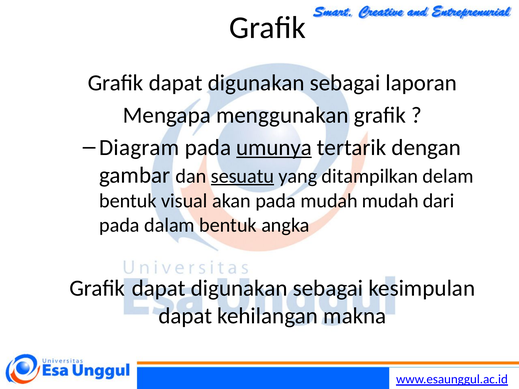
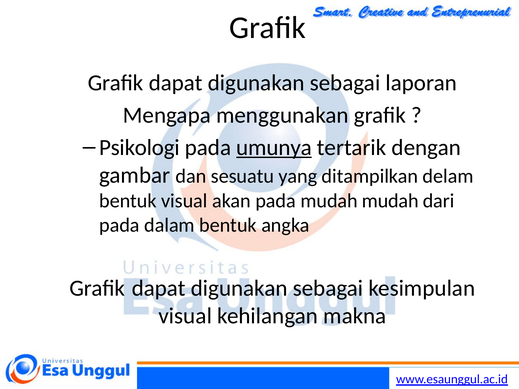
Diagram: Diagram -> Psikologi
sesuatu underline: present -> none
dapat at (185, 316): dapat -> visual
